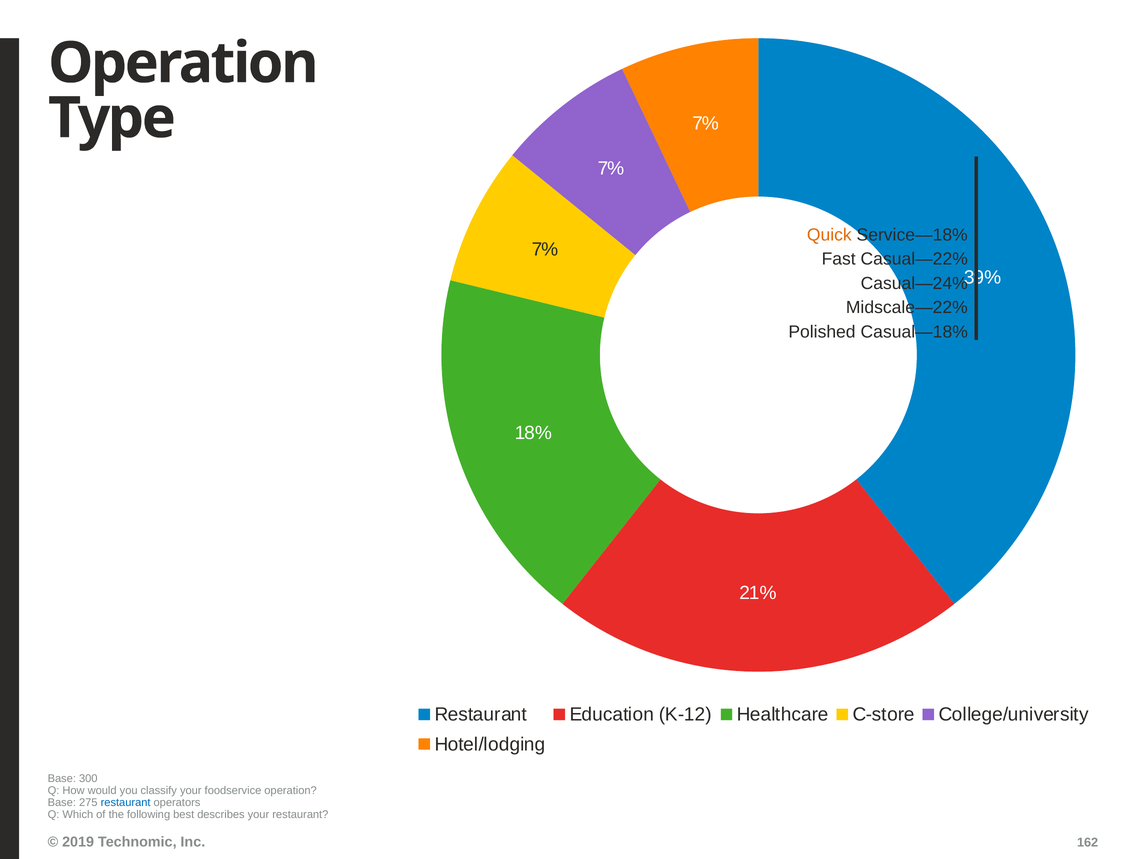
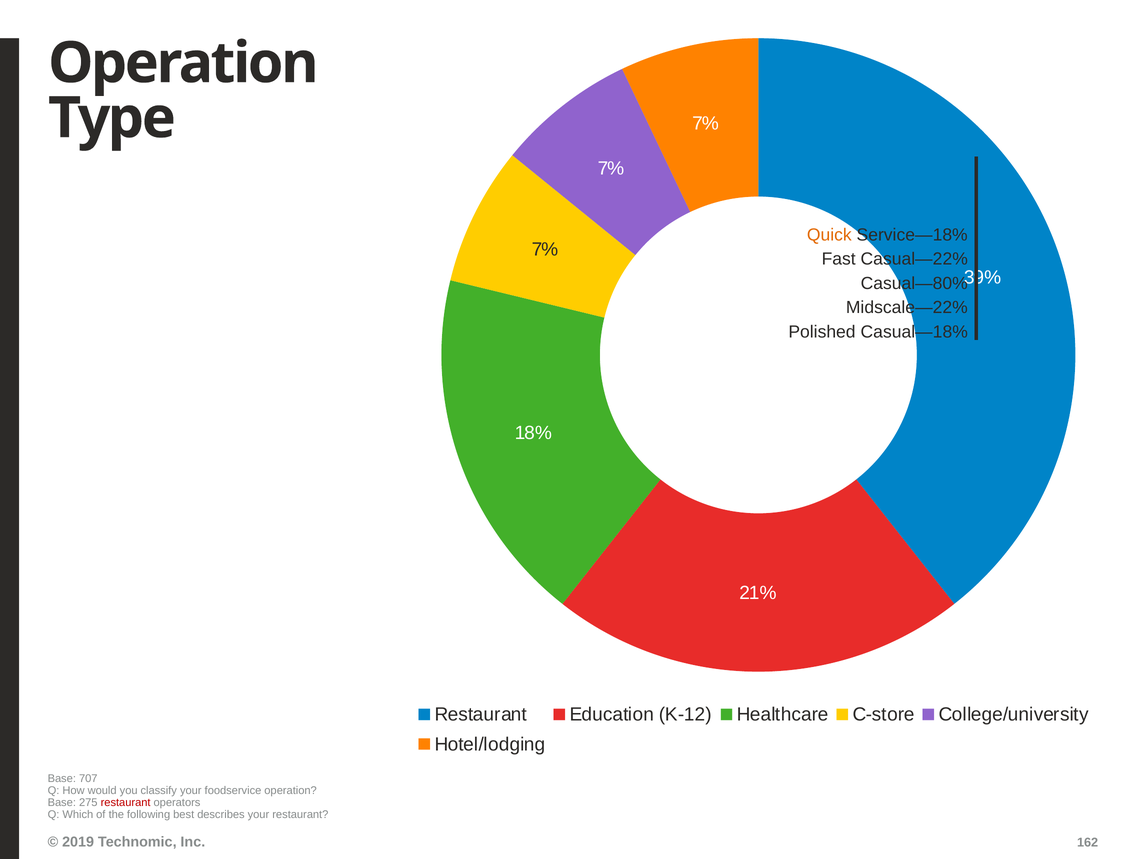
Casual—24%: Casual—24% -> Casual—80%
300: 300 -> 707
restaurant at (126, 803) colour: blue -> red
